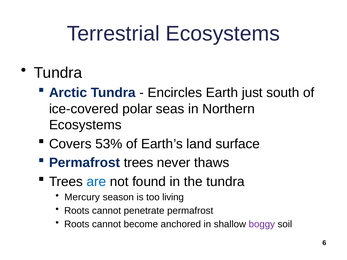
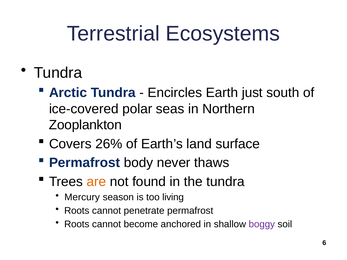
Ecosystems at (85, 125): Ecosystems -> Zooplankton
53%: 53% -> 26%
Permafrost trees: trees -> body
are colour: blue -> orange
